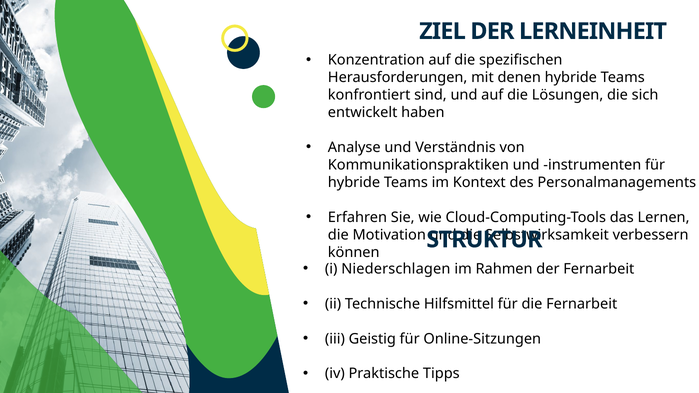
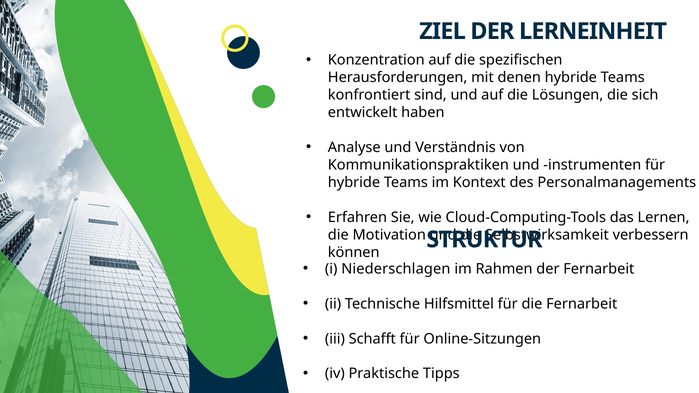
Geistig: Geistig -> Schafft
